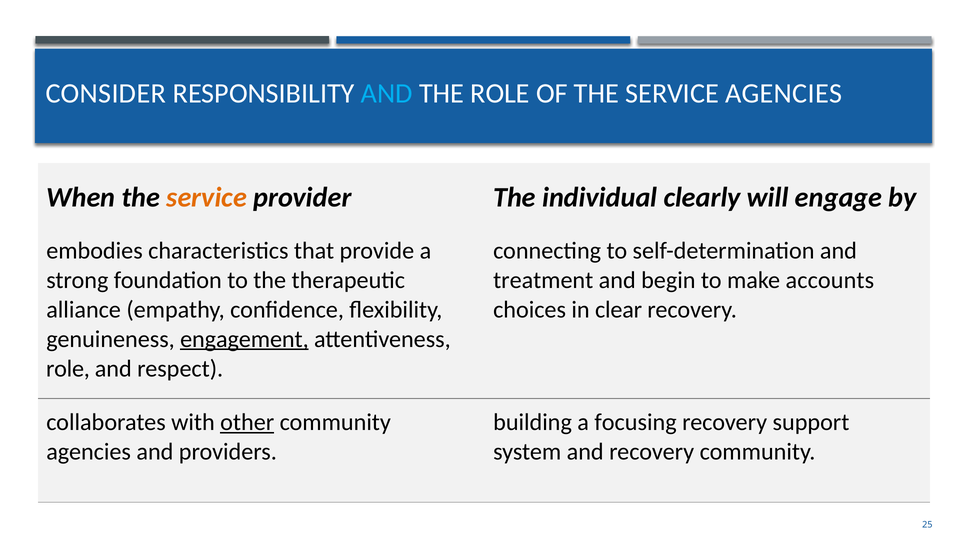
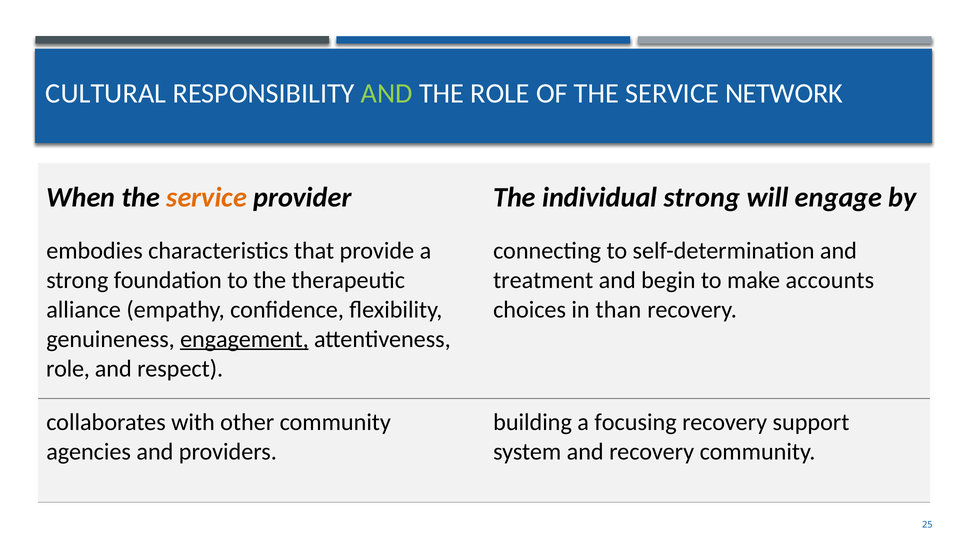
CONSIDER: CONSIDER -> CULTURAL
AND at (387, 94) colour: light blue -> light green
SERVICE AGENCIES: AGENCIES -> NETWORK
individual clearly: clearly -> strong
clear: clear -> than
other underline: present -> none
